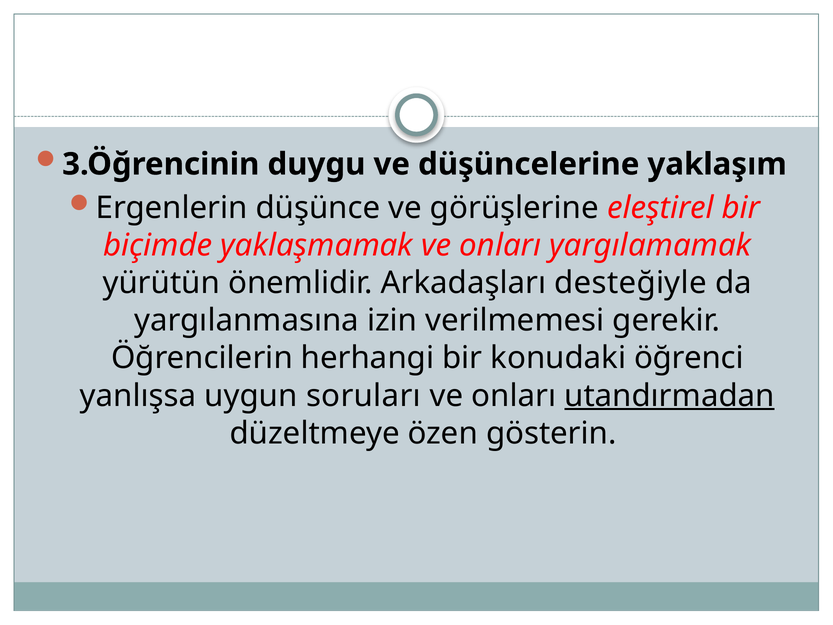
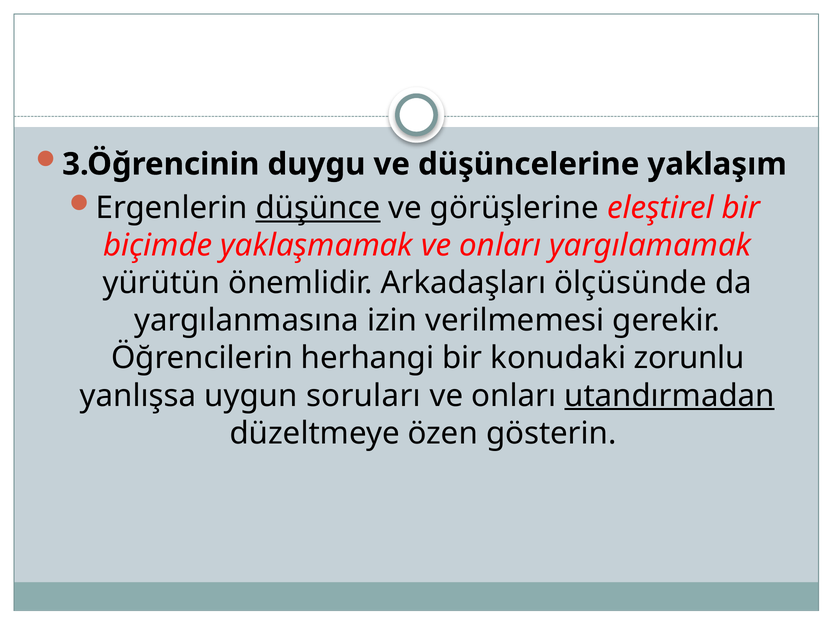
düşünce underline: none -> present
desteğiyle: desteğiyle -> ölçüsünde
öğrenci: öğrenci -> zorunlu
